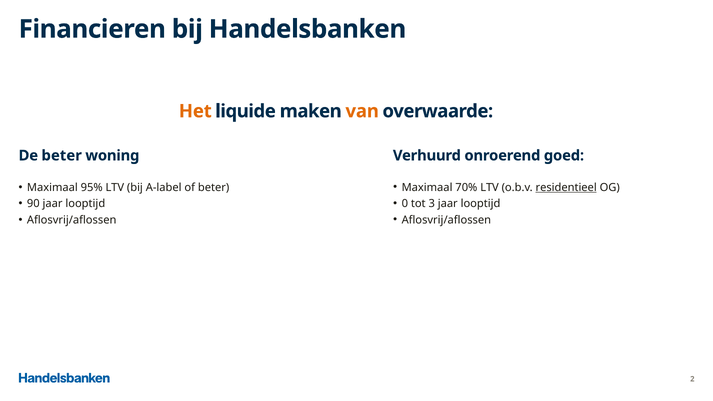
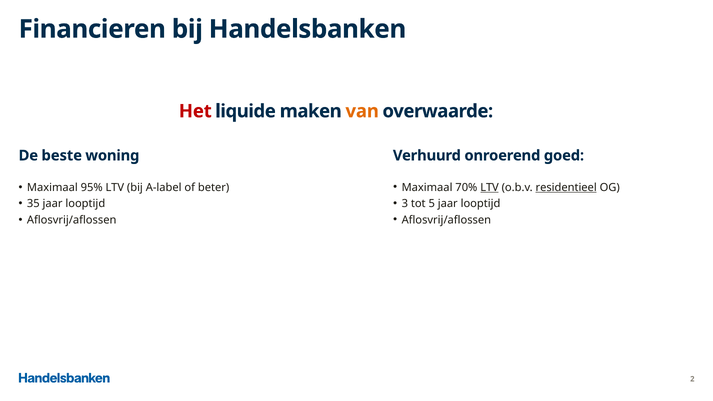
Het colour: orange -> red
De beter: beter -> beste
LTV at (490, 187) underline: none -> present
90: 90 -> 35
0: 0 -> 3
3: 3 -> 5
